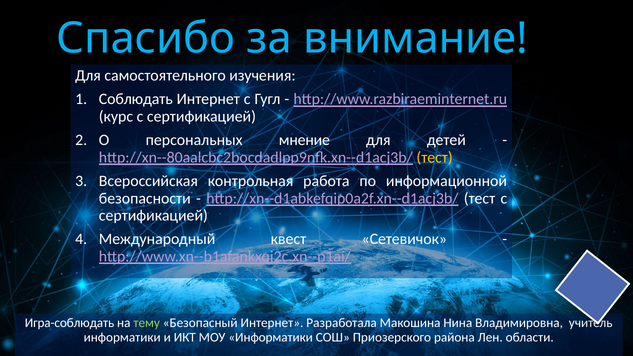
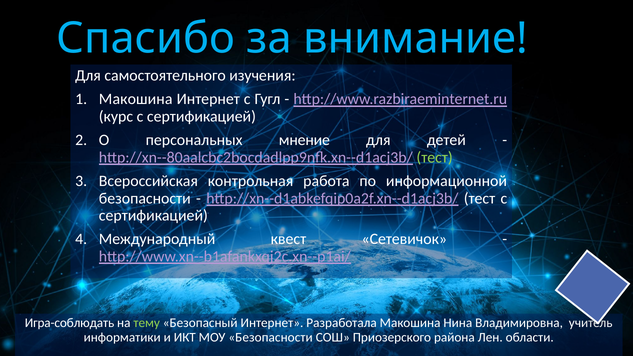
Соблюдать at (136, 99): Соблюдать -> Макошина
тест at (435, 157) colour: yellow -> light green
МОУ Информатики: Информатики -> Безопасности
